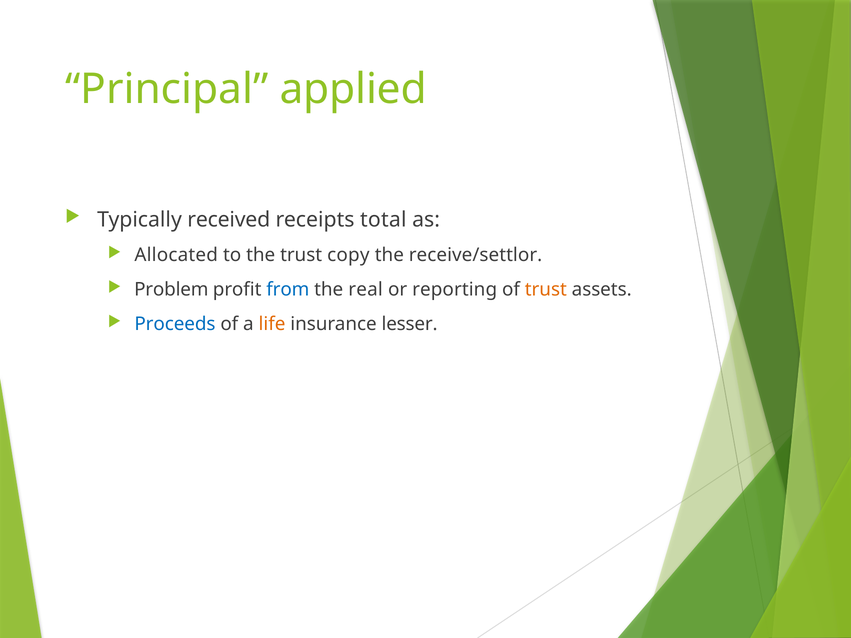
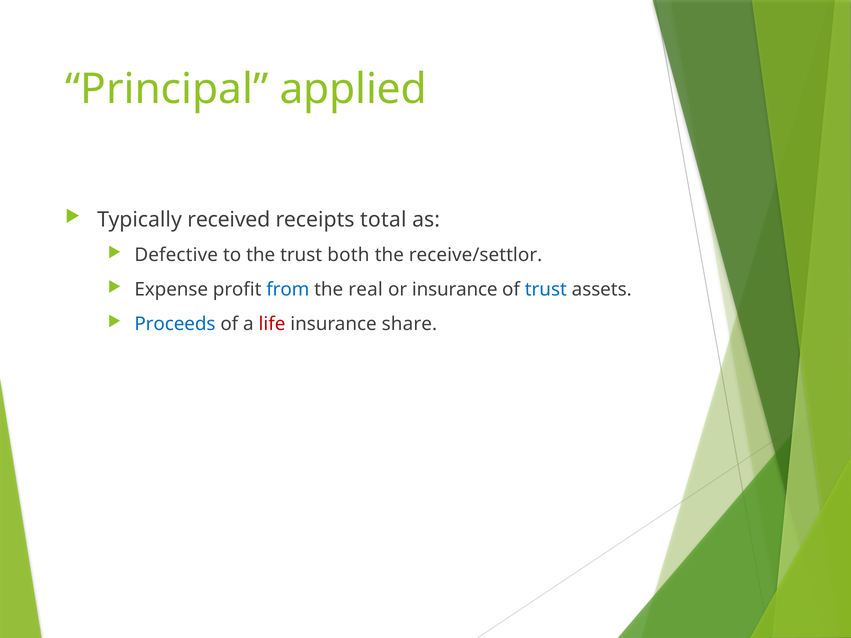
Allocated: Allocated -> Defective
copy: copy -> both
Problem: Problem -> Expense
or reporting: reporting -> insurance
trust at (546, 290) colour: orange -> blue
life colour: orange -> red
lesser: lesser -> share
